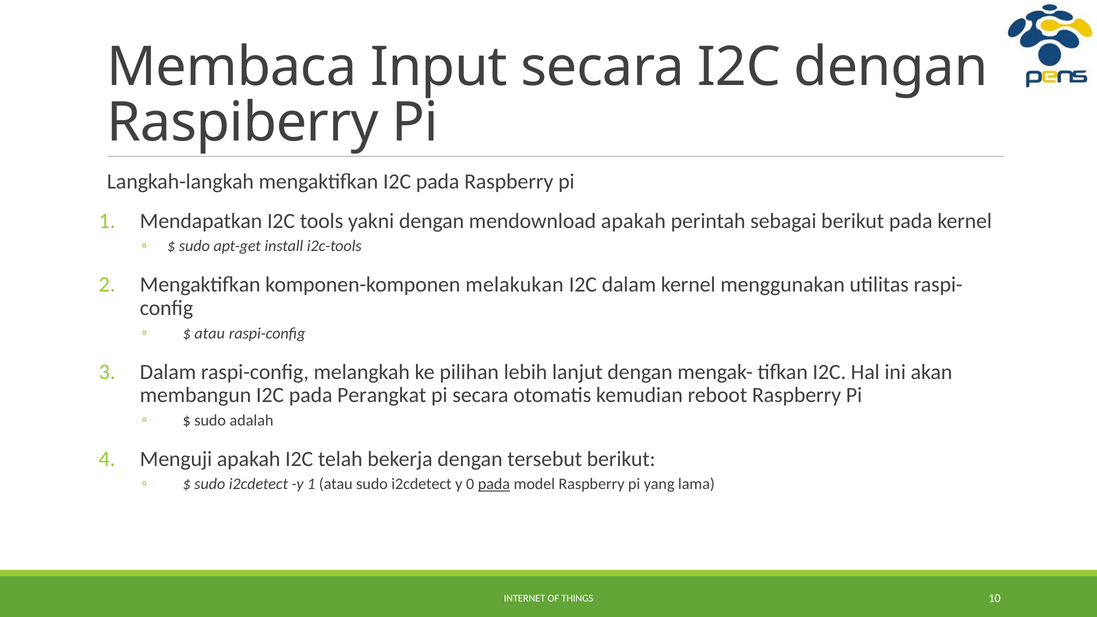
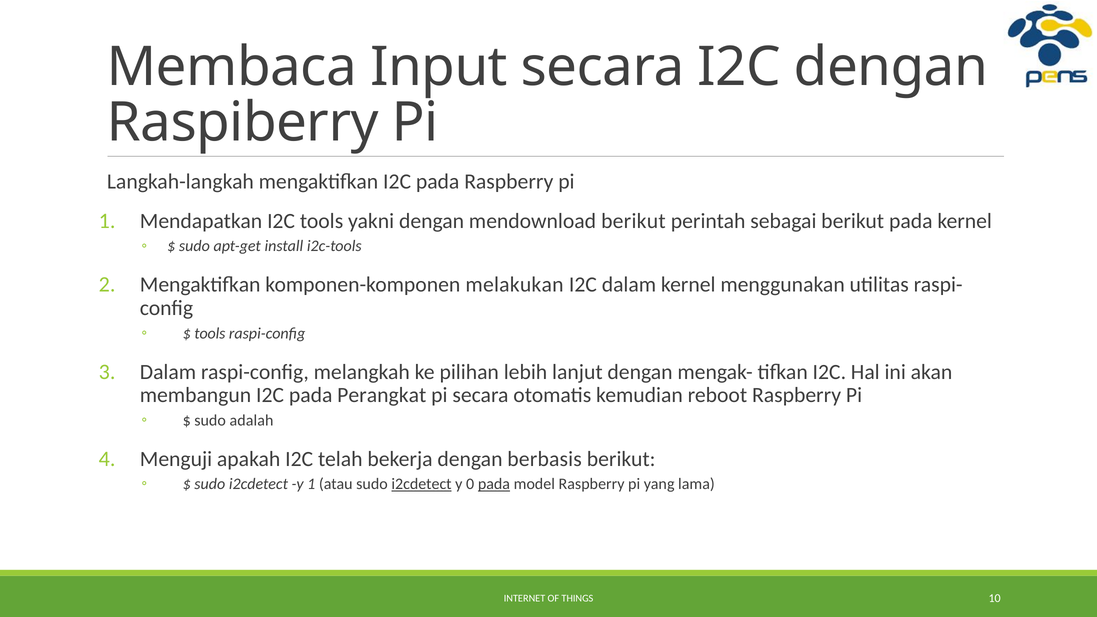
mendownload apakah: apakah -> berikut
atau at (210, 333): atau -> tools
tersebut: tersebut -> berbasis
i2cdetect at (421, 484) underline: none -> present
